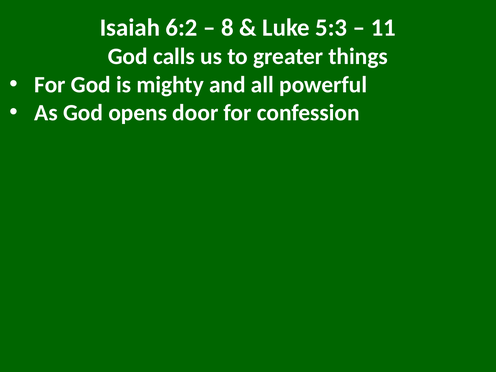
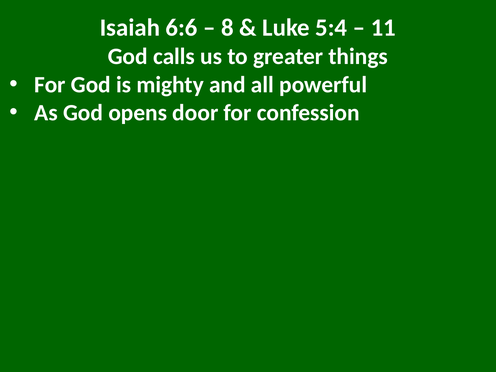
6:2: 6:2 -> 6:6
5:3: 5:3 -> 5:4
